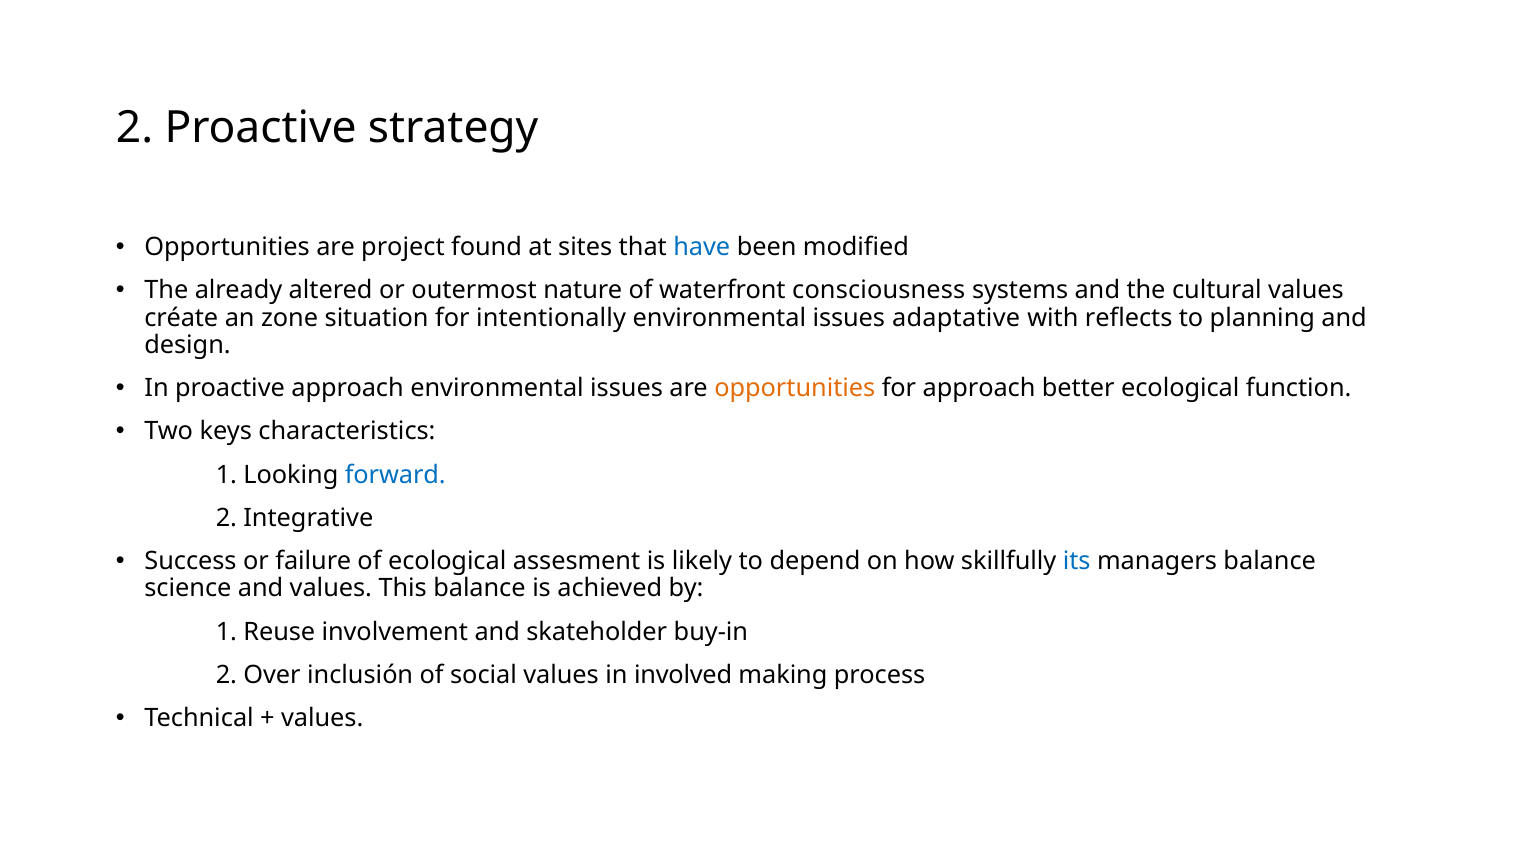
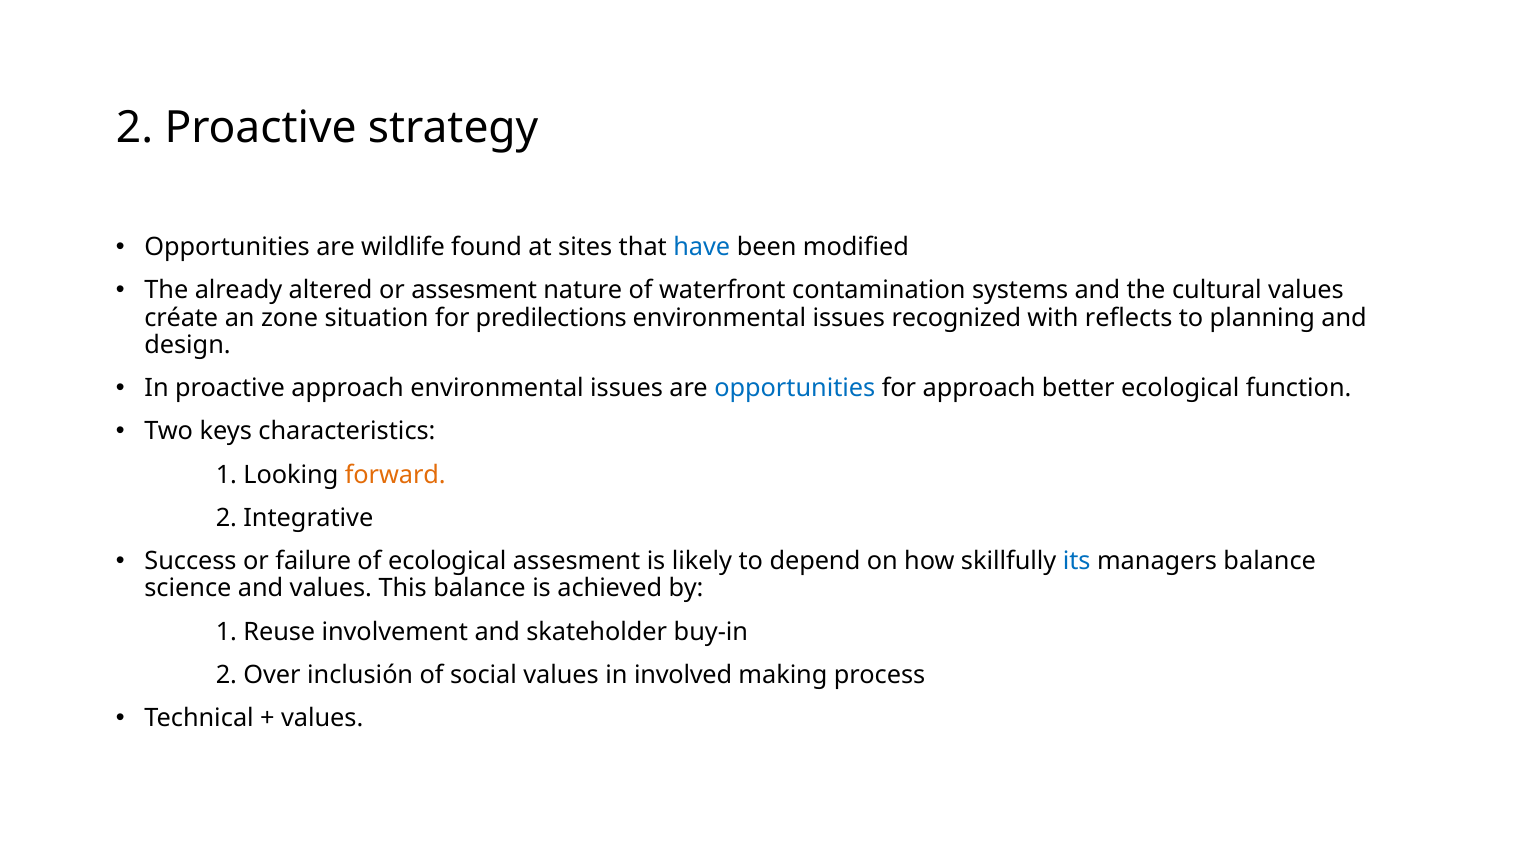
project: project -> wildlife
or outermost: outermost -> assesment
consciousness: consciousness -> contamination
intentionally: intentionally -> predilections
adaptative: adaptative -> recognized
opportunities at (795, 388) colour: orange -> blue
forward colour: blue -> orange
